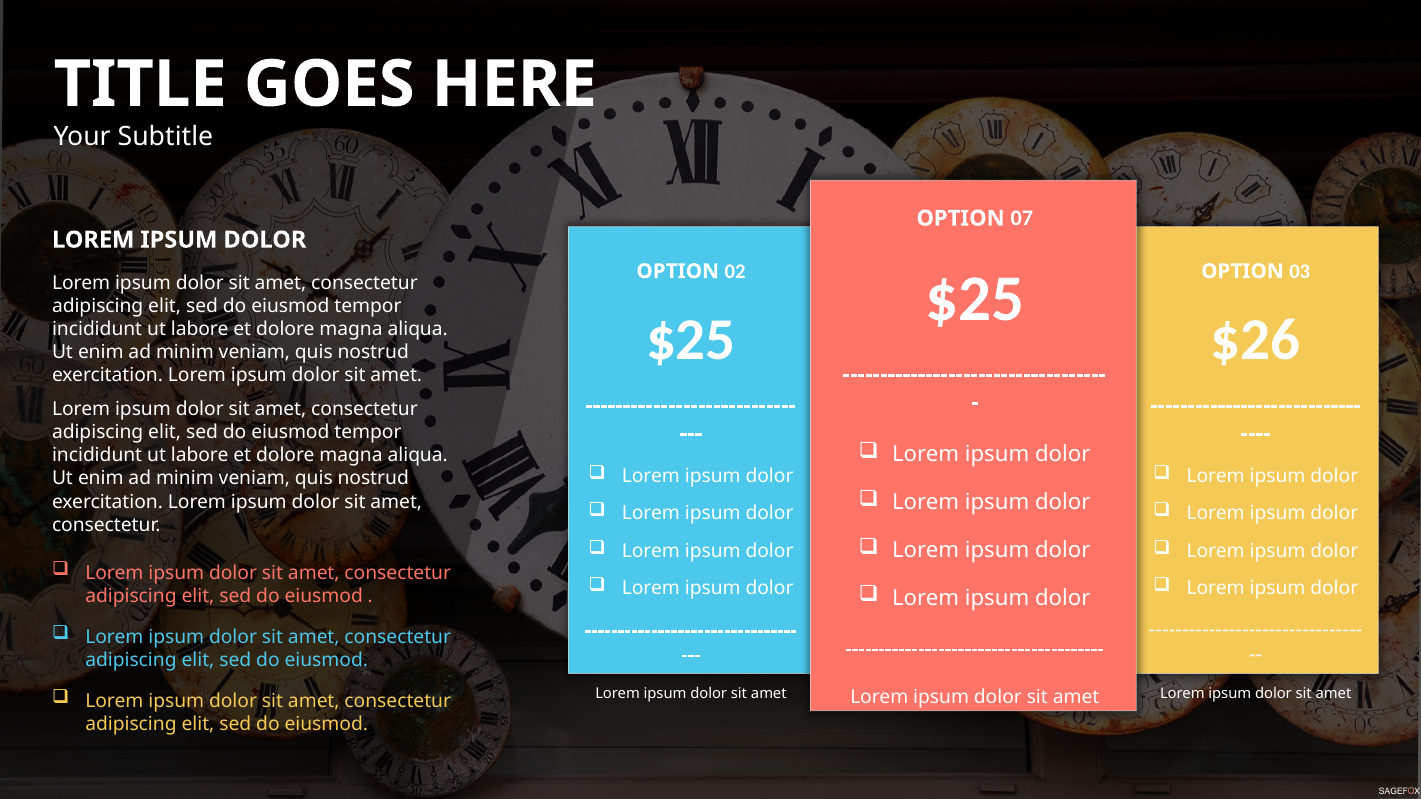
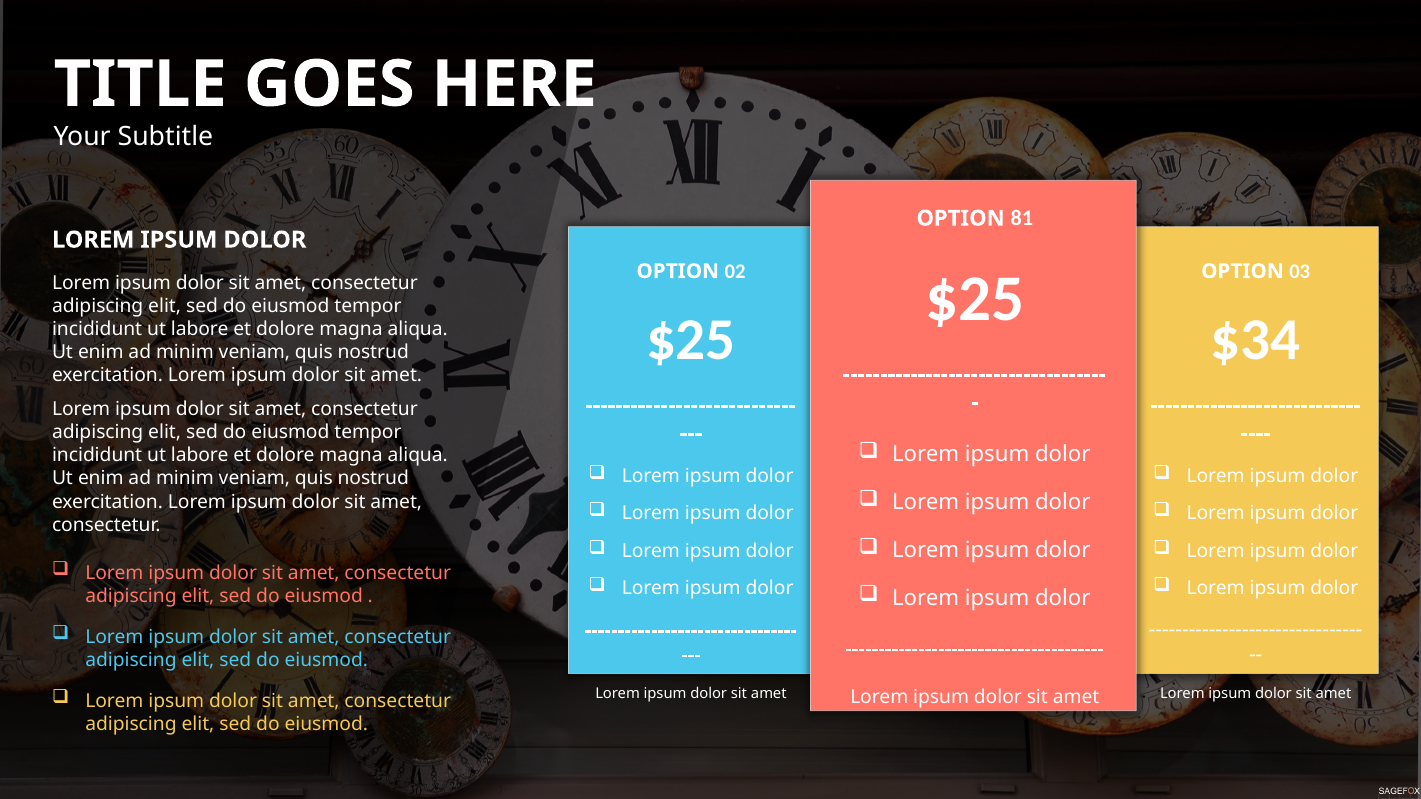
07: 07 -> 81
$26: $26 -> $34
